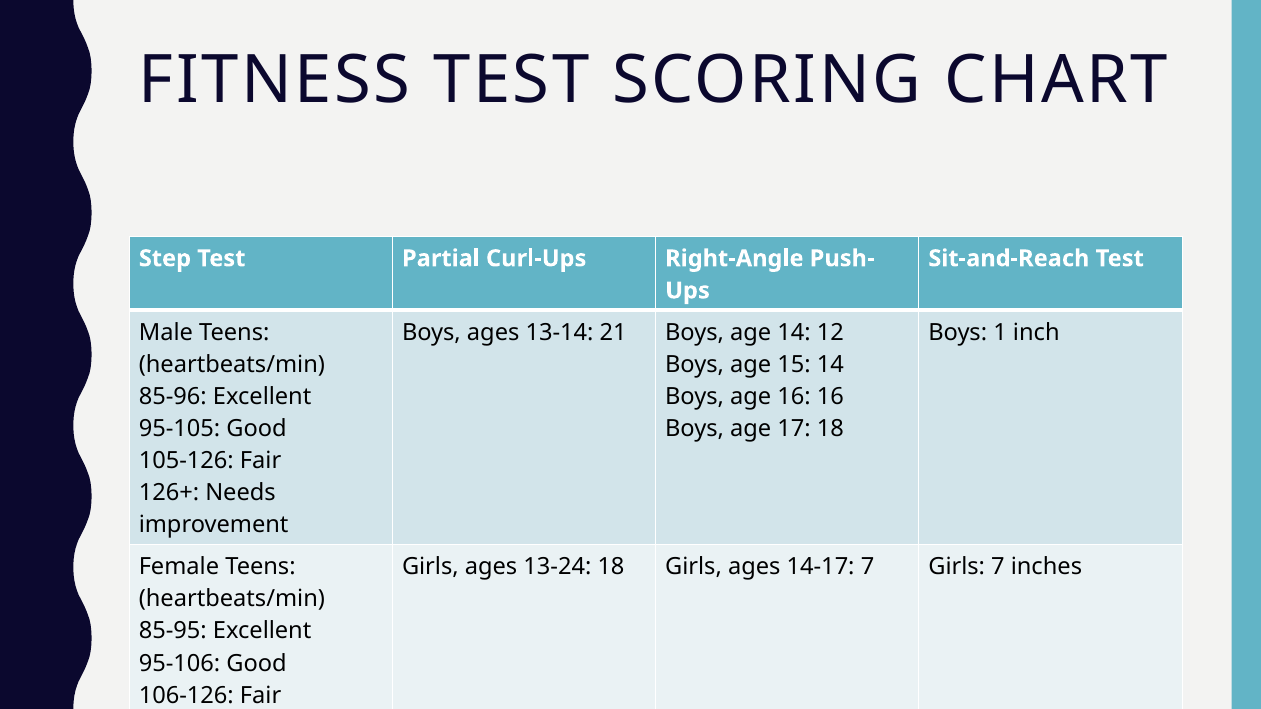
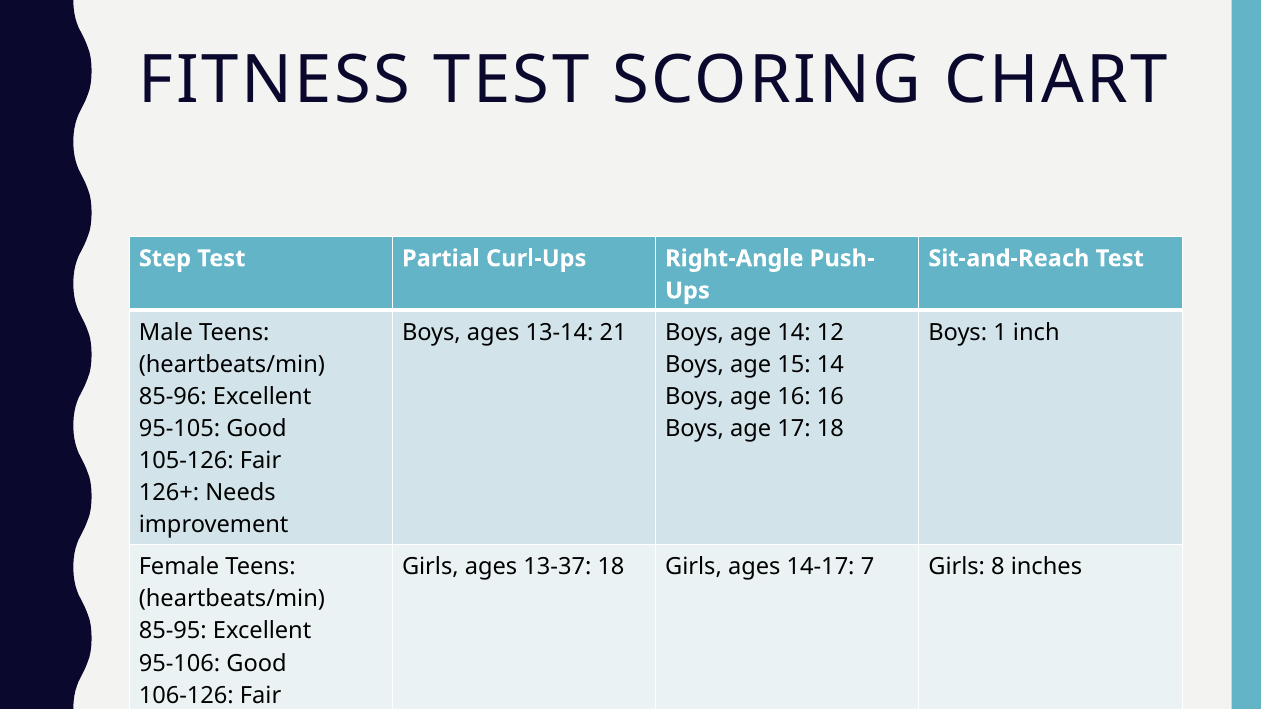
13-24: 13-24 -> 13-37
Girls 7: 7 -> 8
